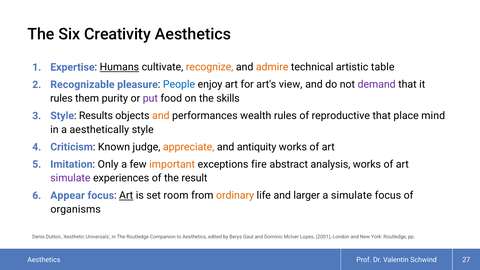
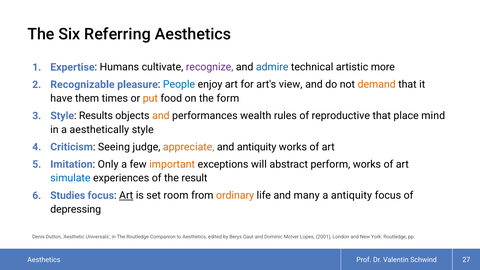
Creativity: Creativity -> Referring
Humans underline: present -> none
recognize colour: orange -> purple
admire colour: orange -> blue
table: table -> more
demand colour: purple -> orange
rules at (61, 98): rules -> have
purity: purity -> times
put colour: purple -> orange
skills: skills -> form
Known: Known -> Seeing
fire: fire -> will
analysis: analysis -> perform
simulate at (70, 178) colour: purple -> blue
Appear: Appear -> Studies
larger: larger -> many
a simulate: simulate -> antiquity
organisms: organisms -> depressing
